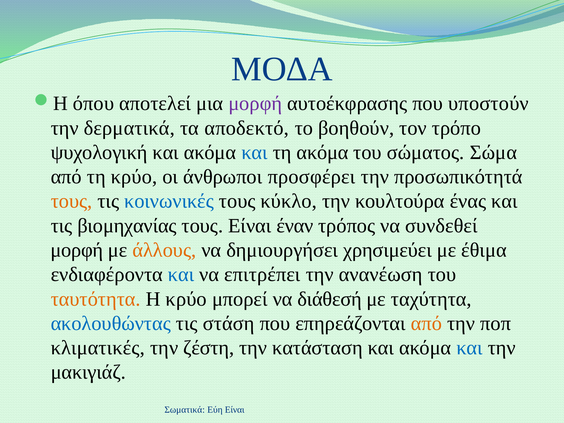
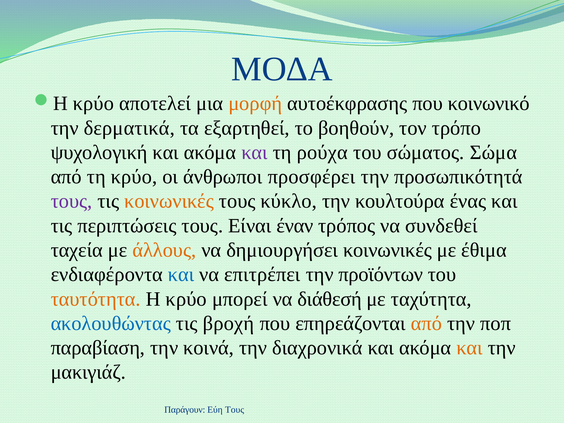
όπου at (93, 104): όπου -> κρύο
μορφή at (255, 104) colour: purple -> orange
υποστούν: υποστούν -> κοινωνικό
αποδεκτό: αποδεκτό -> εξαρτηθεί
και at (254, 152) colour: blue -> purple
τη ακόμα: ακόμα -> ρούχα
τους at (71, 201) colour: orange -> purple
κοινωνικές at (169, 201) colour: blue -> orange
βιομηχανίας: βιομηχανίας -> περιπτώσεις
μορφή at (77, 250): μορφή -> ταχεία
δημιουργήσει χρησιμεύει: χρησιμεύει -> κοινωνικές
ανανέωση: ανανέωση -> προϊόντων
στάση: στάση -> βροχή
κλιματικές: κλιματικές -> παραβίαση
ζέστη: ζέστη -> κοινά
κατάσταση: κατάσταση -> διαχρονικά
και at (470, 348) colour: blue -> orange
Σωματικά: Σωματικά -> Παράγουν
Εύη Είναι: Είναι -> Τους
